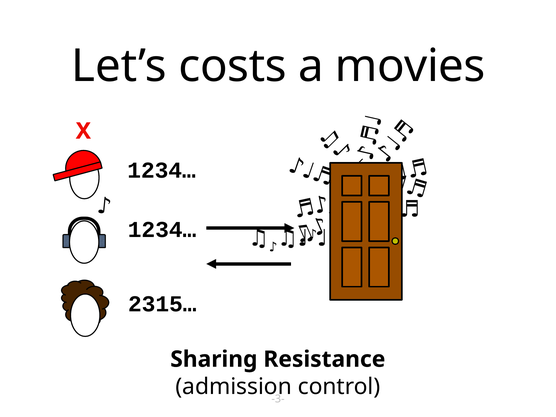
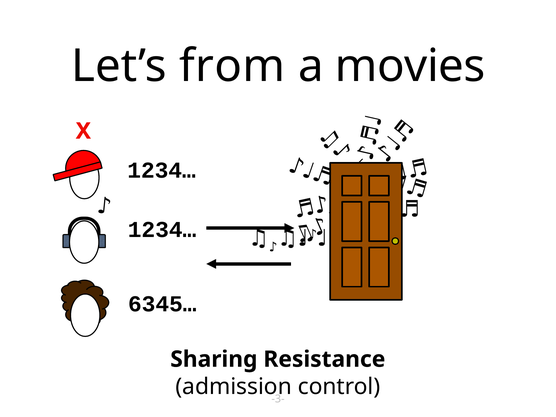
costs: costs -> from
2315…: 2315… -> 6345…
